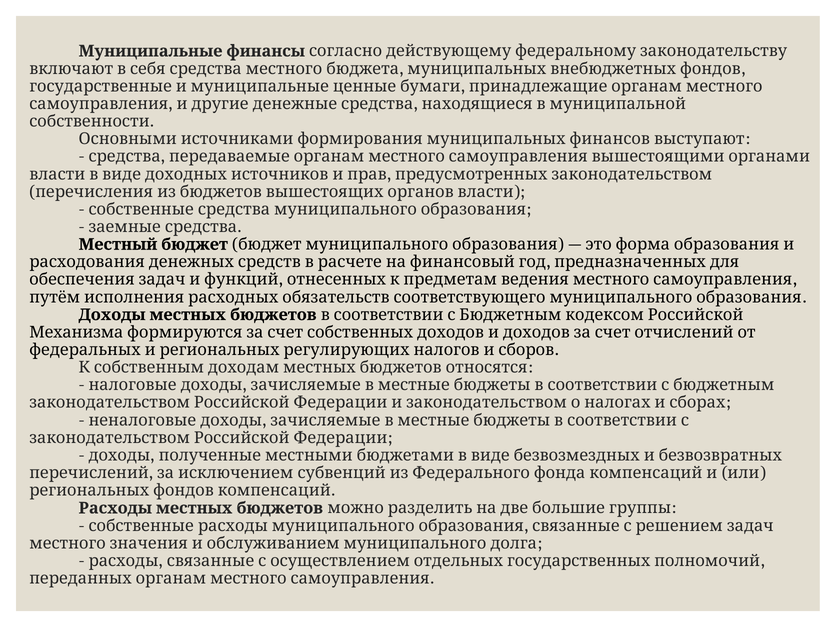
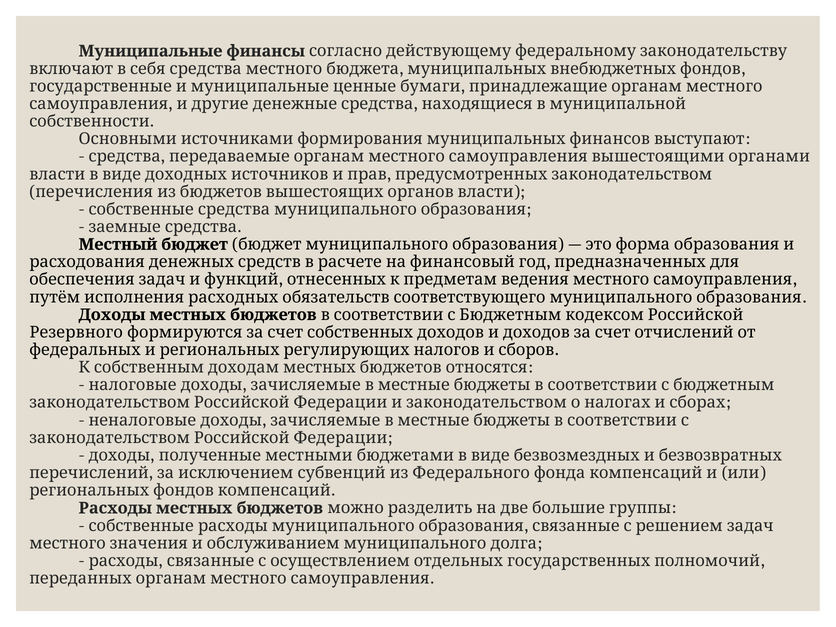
Механизма: Механизма -> Резервного
